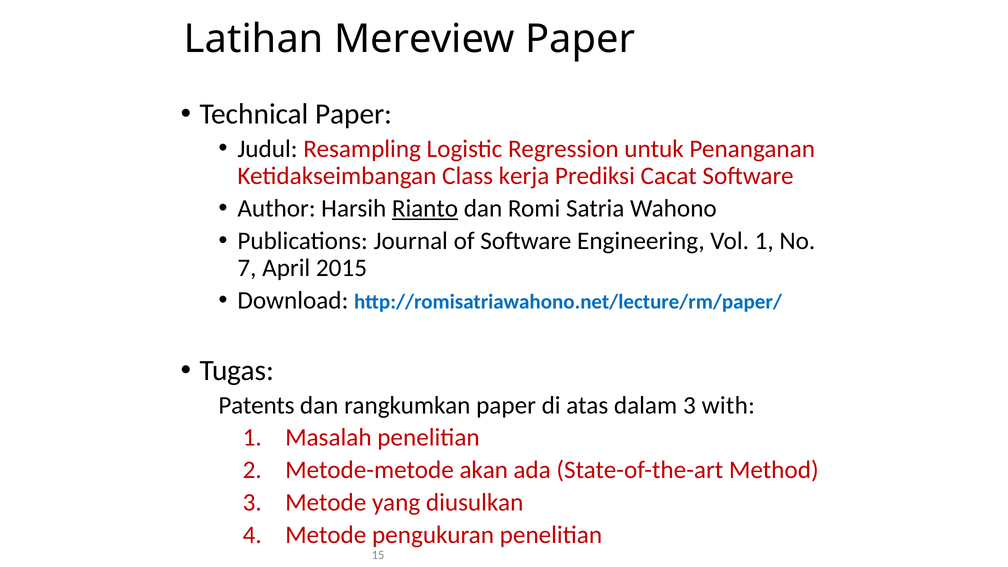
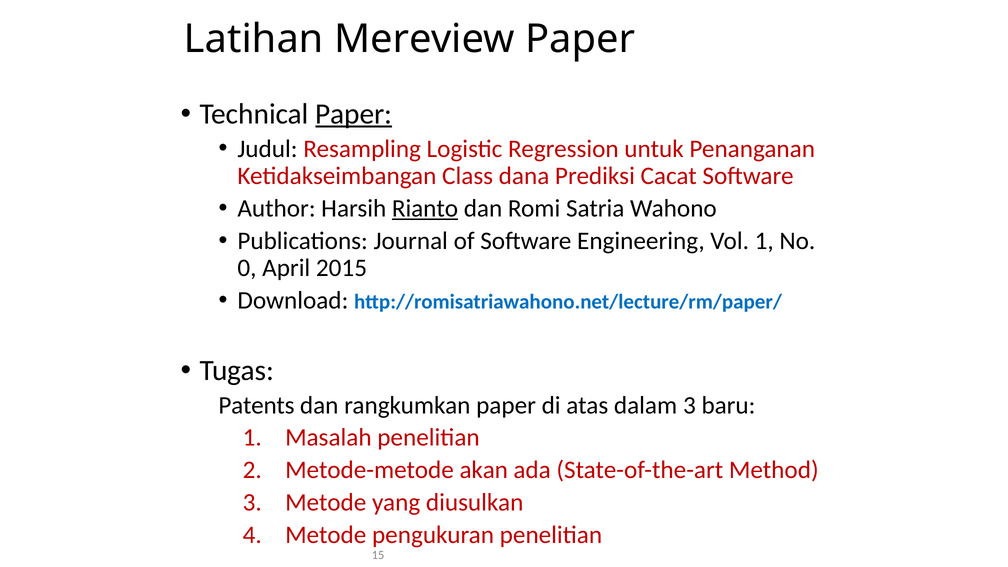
Paper at (354, 114) underline: none -> present
kerja: kerja -> dana
7: 7 -> 0
with: with -> baru
